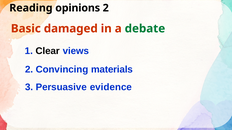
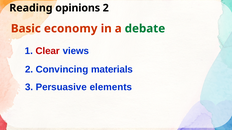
damaged: damaged -> economy
Clear colour: black -> red
evidence: evidence -> elements
